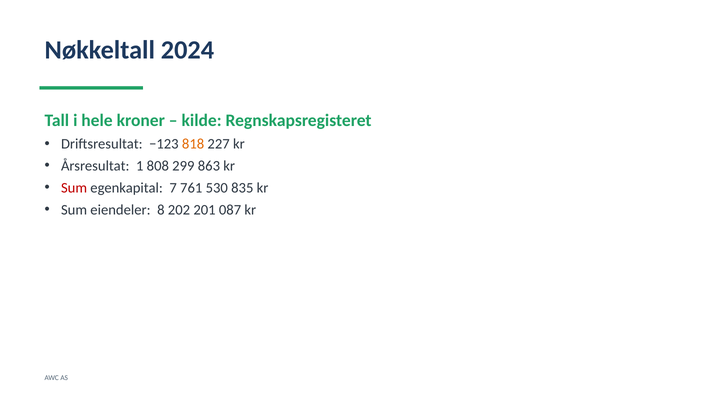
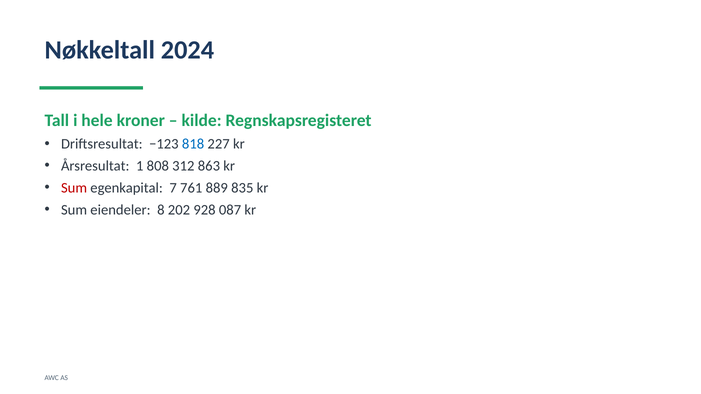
818 colour: orange -> blue
299: 299 -> 312
530: 530 -> 889
201: 201 -> 928
